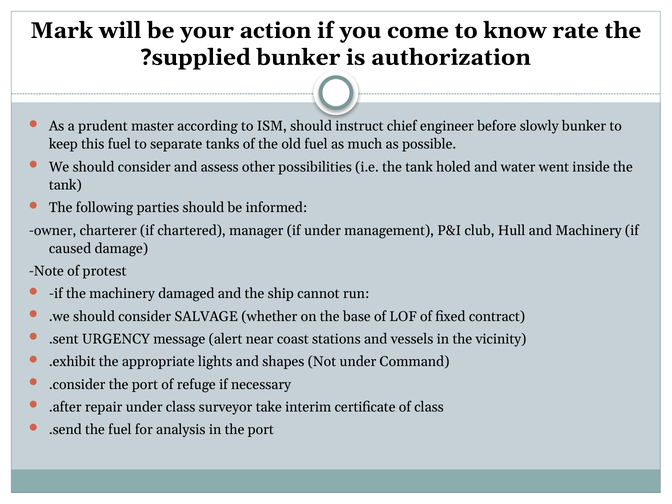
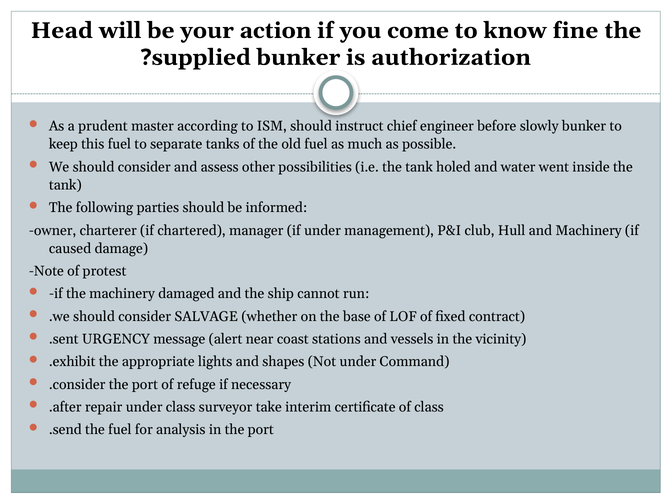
Mark: Mark -> Head
rate: rate -> fine
